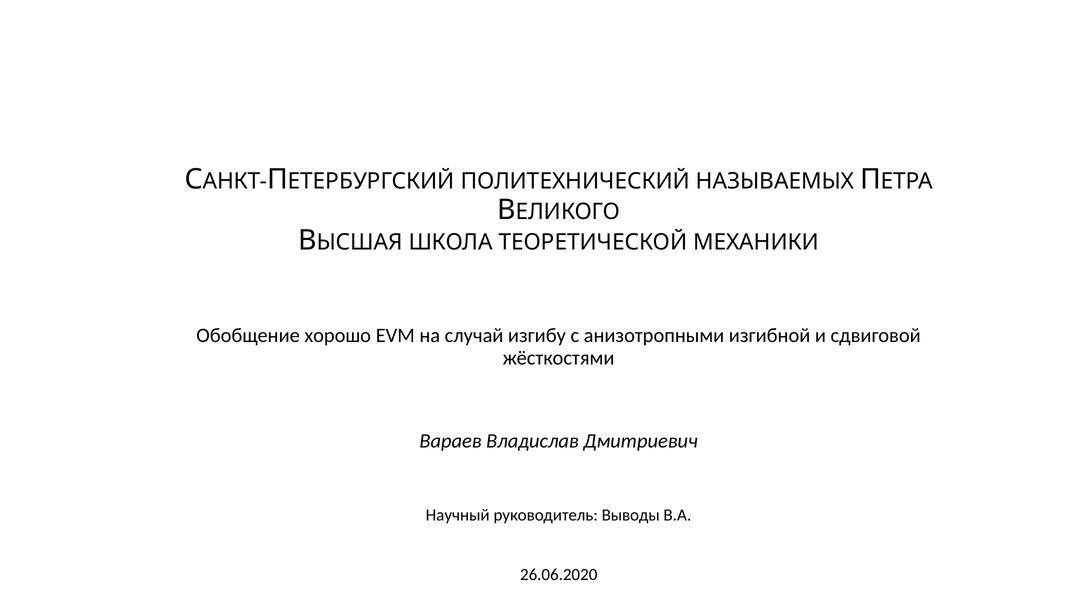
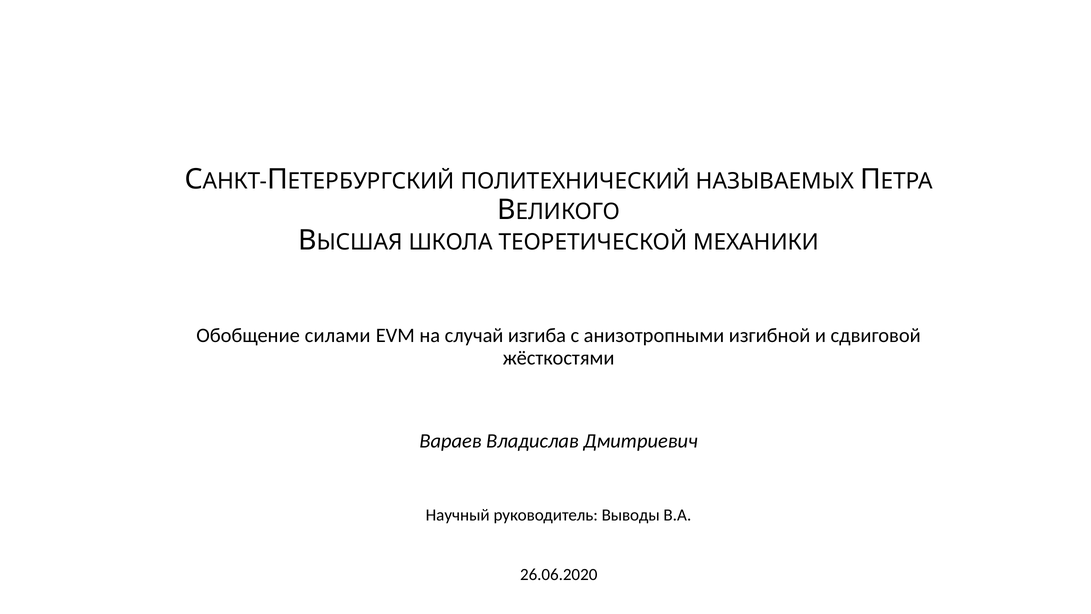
хорошо: хорошо -> силами
изгибу: изгибу -> изгиба
